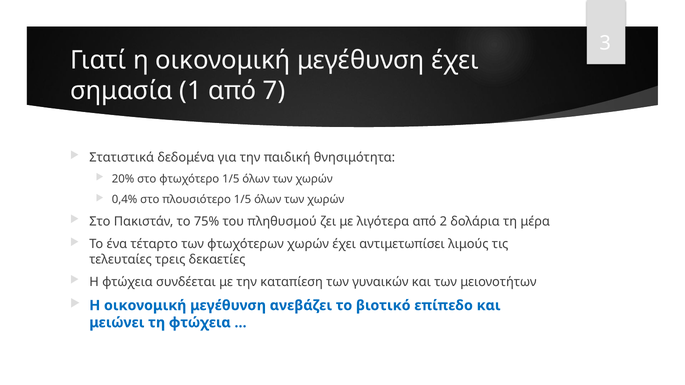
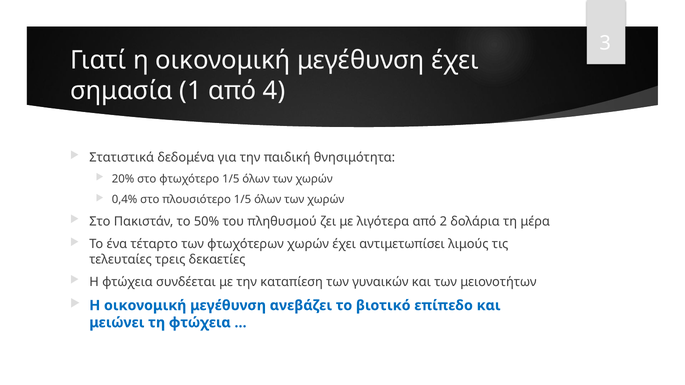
7: 7 -> 4
75%: 75% -> 50%
